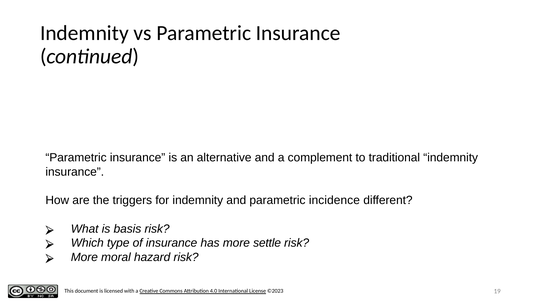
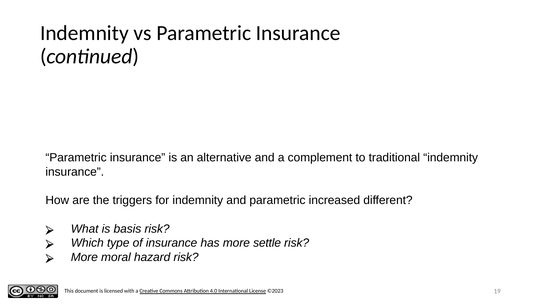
incidence: incidence -> increased
